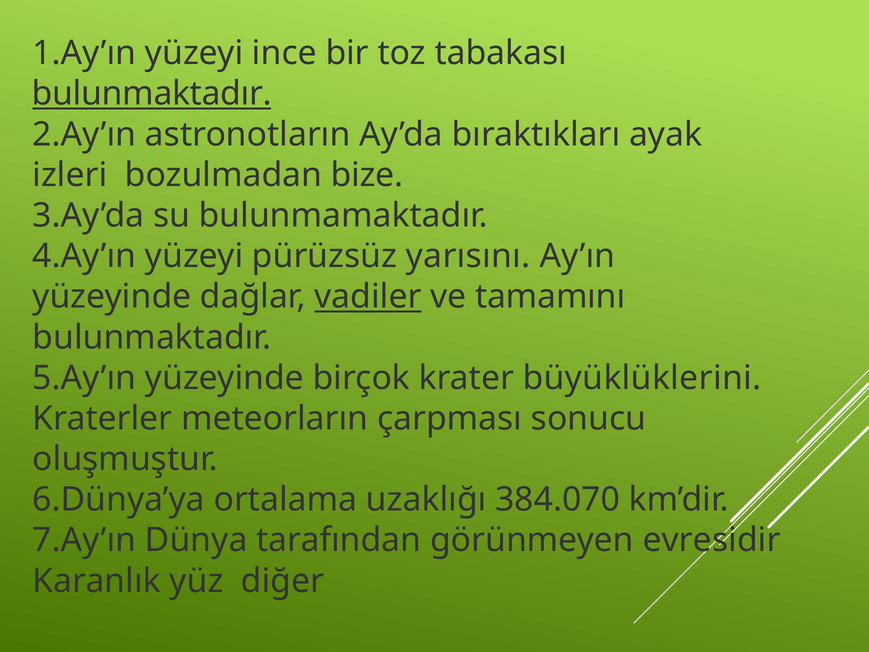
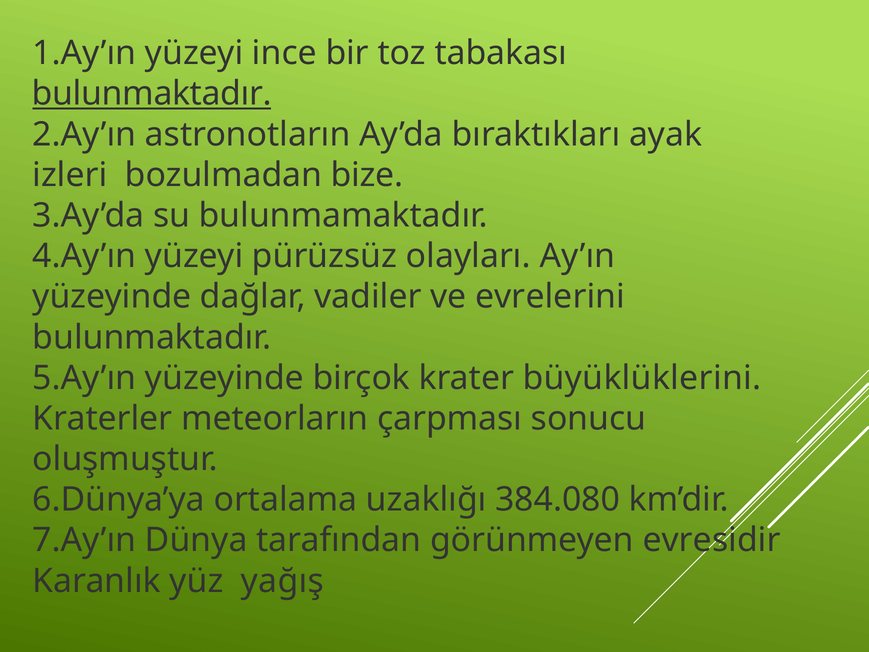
yarısını: yarısını -> olayları
vadiler underline: present -> none
tamamını: tamamını -> evrelerini
384.070: 384.070 -> 384.080
diğer: diğer -> yağış
